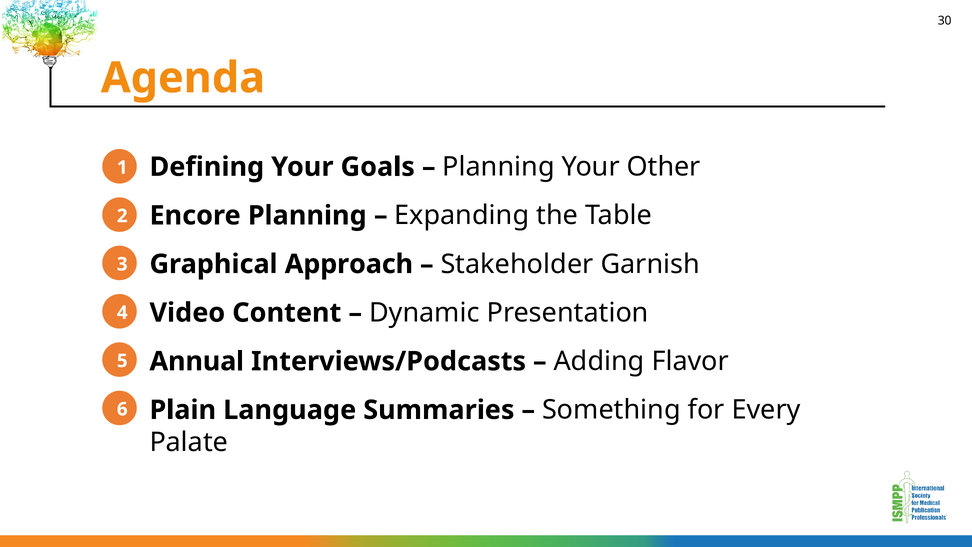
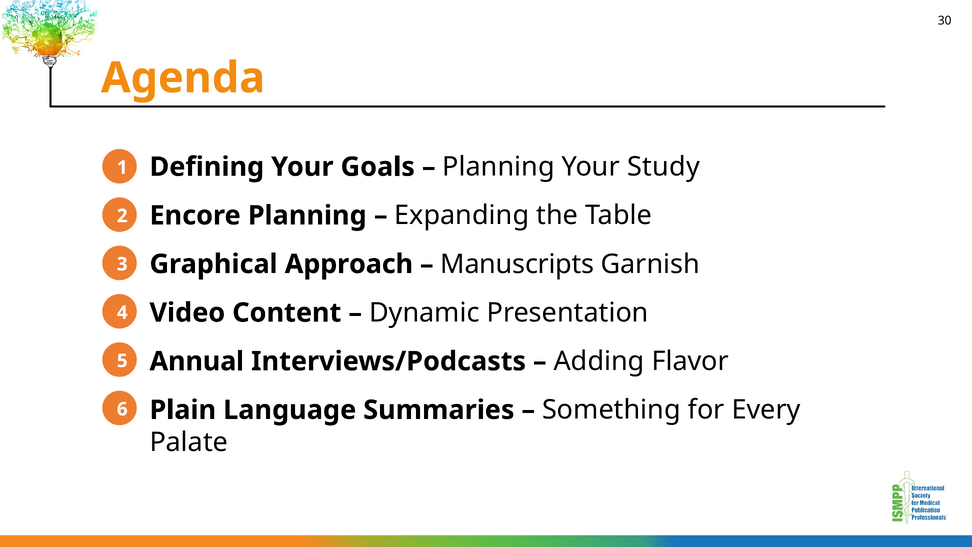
Other: Other -> Study
Stakeholder: Stakeholder -> Manuscripts
